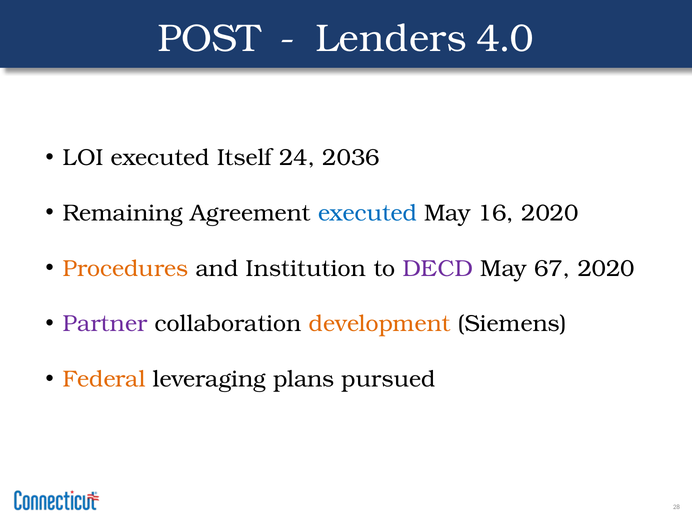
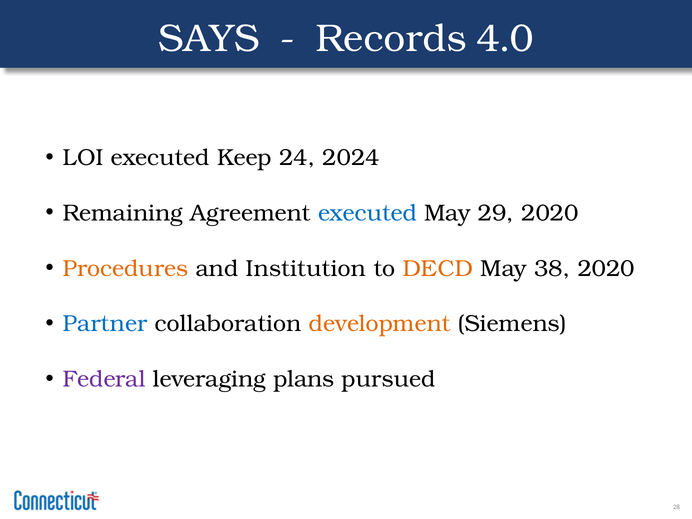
POST: POST -> SAYS
Lenders: Lenders -> Records
Itself: Itself -> Keep
2036: 2036 -> 2024
16: 16 -> 29
DECD colour: purple -> orange
67: 67 -> 38
Partner colour: purple -> blue
Federal colour: orange -> purple
